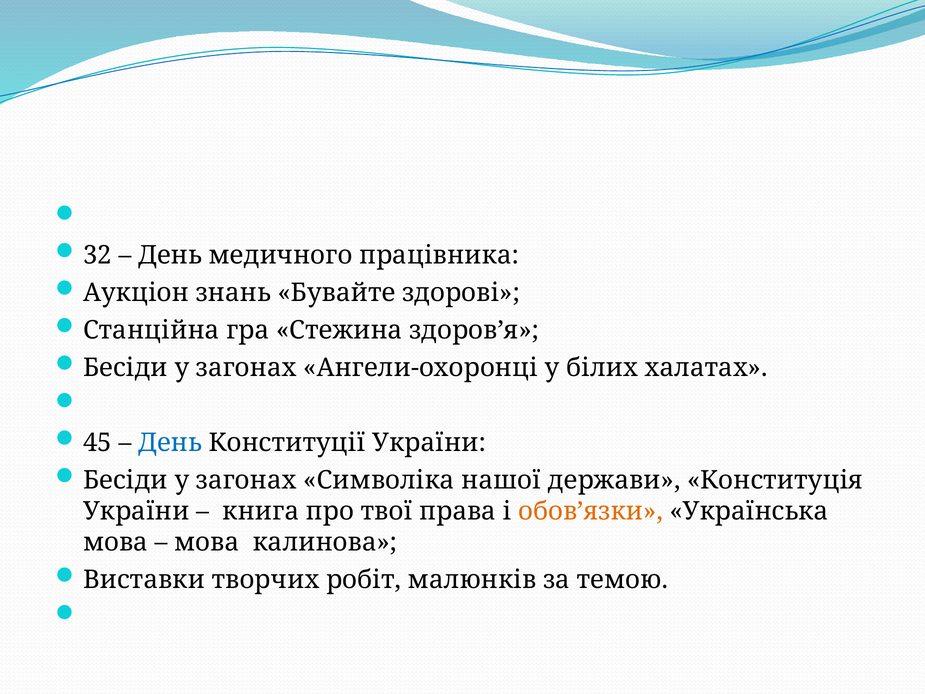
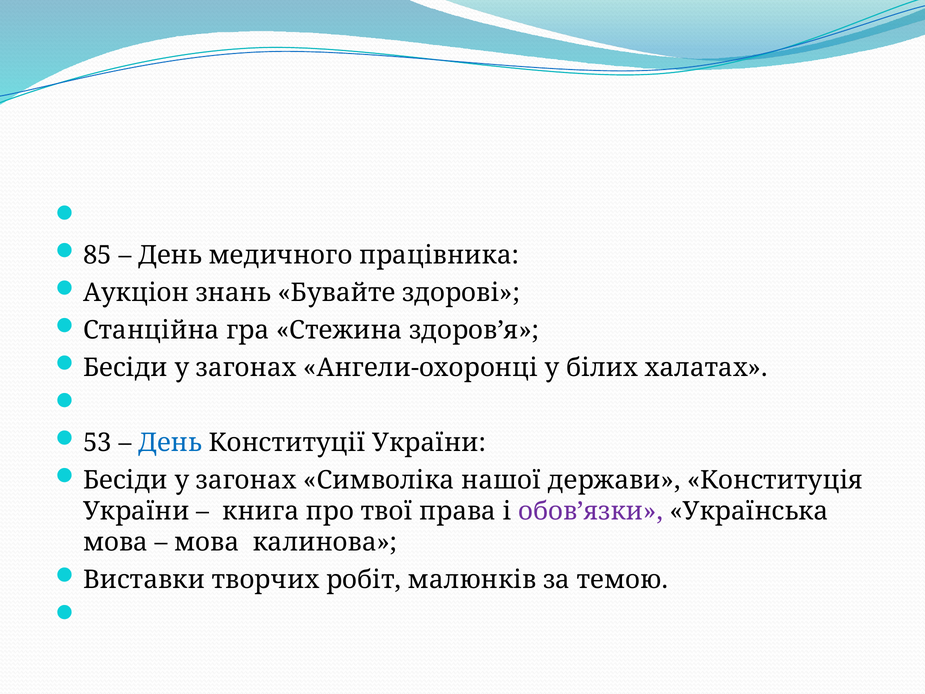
32: 32 -> 85
45: 45 -> 53
обов’язки colour: orange -> purple
